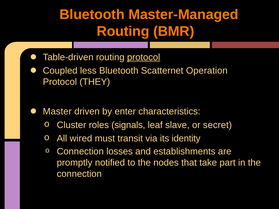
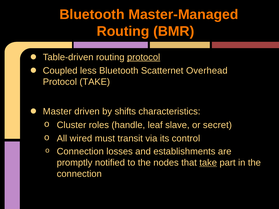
Operation: Operation -> Overhead
Protocol THEY: THEY -> TAKE
enter: enter -> shifts
signals: signals -> handle
identity: identity -> control
take at (208, 163) underline: none -> present
